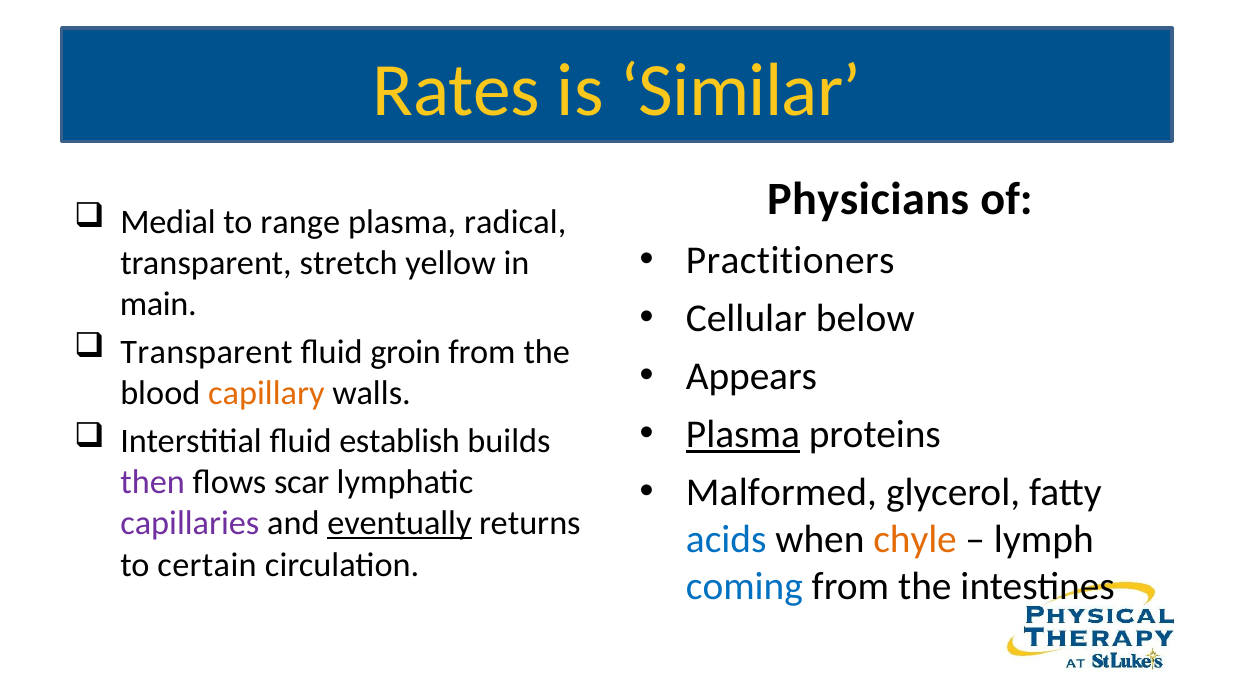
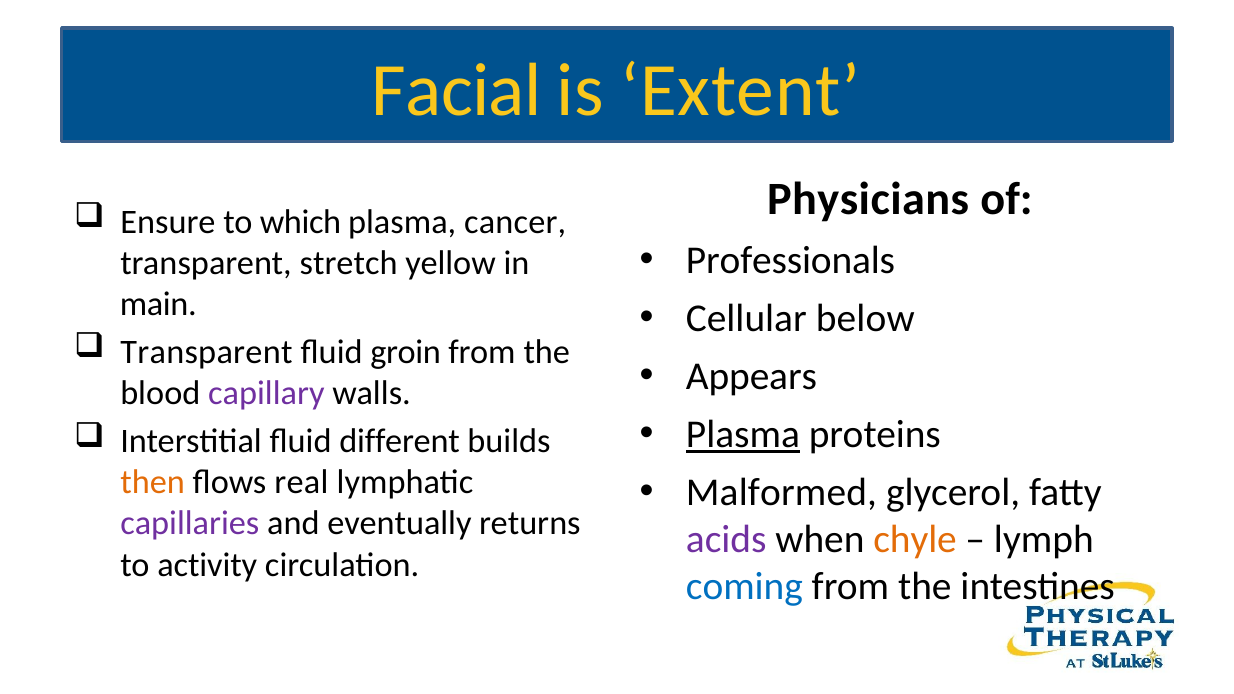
Rates: Rates -> Facial
Similar: Similar -> Extent
Medial: Medial -> Ensure
range: range -> which
radical: radical -> cancer
Practitioners: Practitioners -> Professionals
capillary colour: orange -> purple
establish: establish -> different
then colour: purple -> orange
scar: scar -> real
eventually underline: present -> none
acids colour: blue -> purple
certain: certain -> activity
